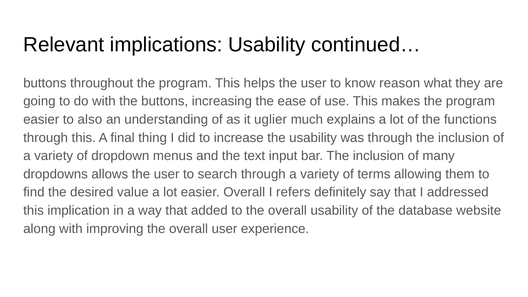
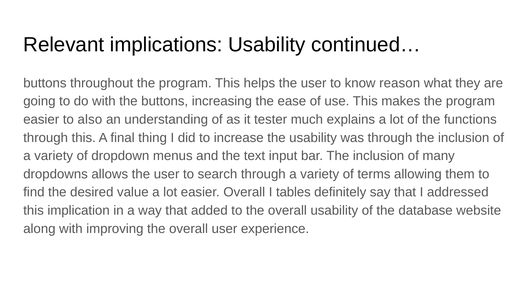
uglier: uglier -> tester
refers: refers -> tables
